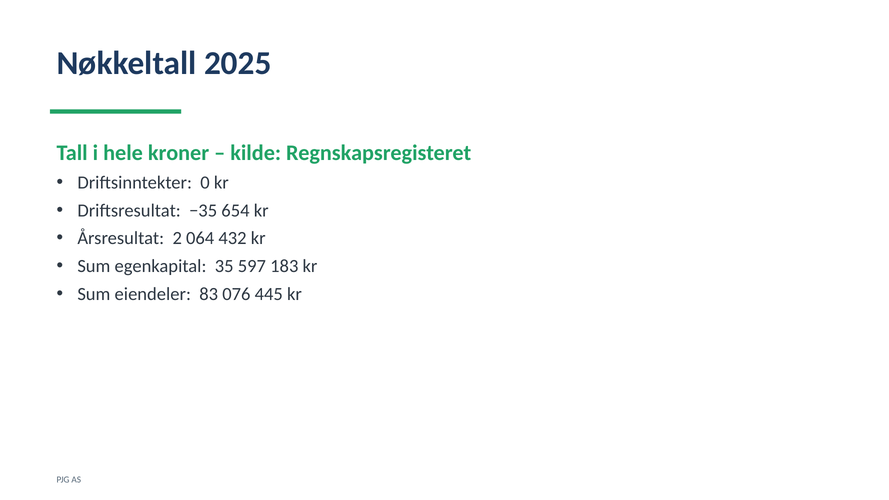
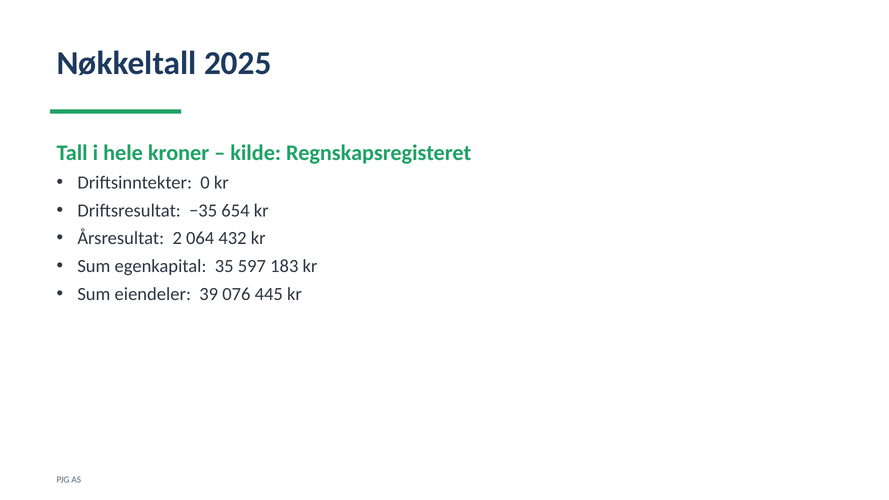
83: 83 -> 39
